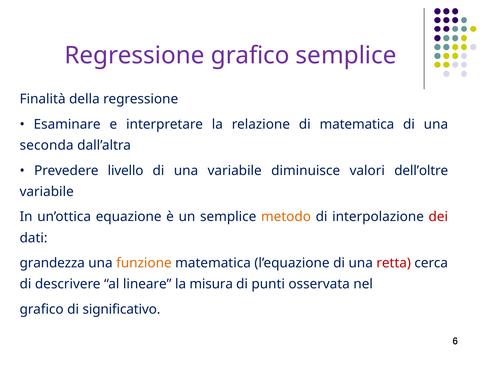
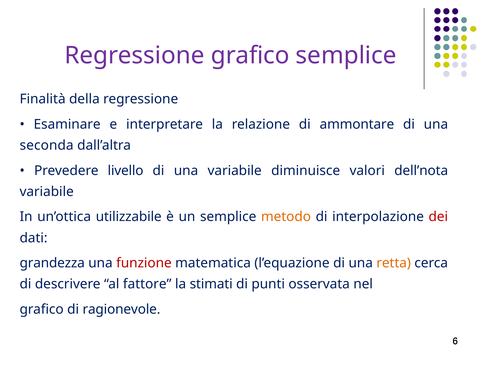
di matematica: matematica -> ammontare
dell’oltre: dell’oltre -> dell’nota
equazione: equazione -> utilizzabile
funzione colour: orange -> red
retta colour: red -> orange
lineare: lineare -> fattore
misura: misura -> stimati
significativo: significativo -> ragionevole
